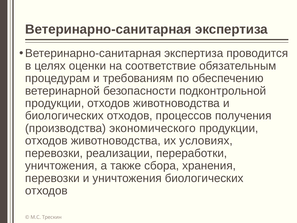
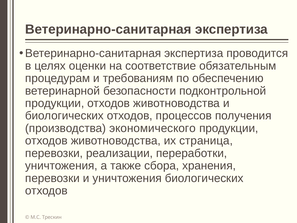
условиях: условиях -> страница
